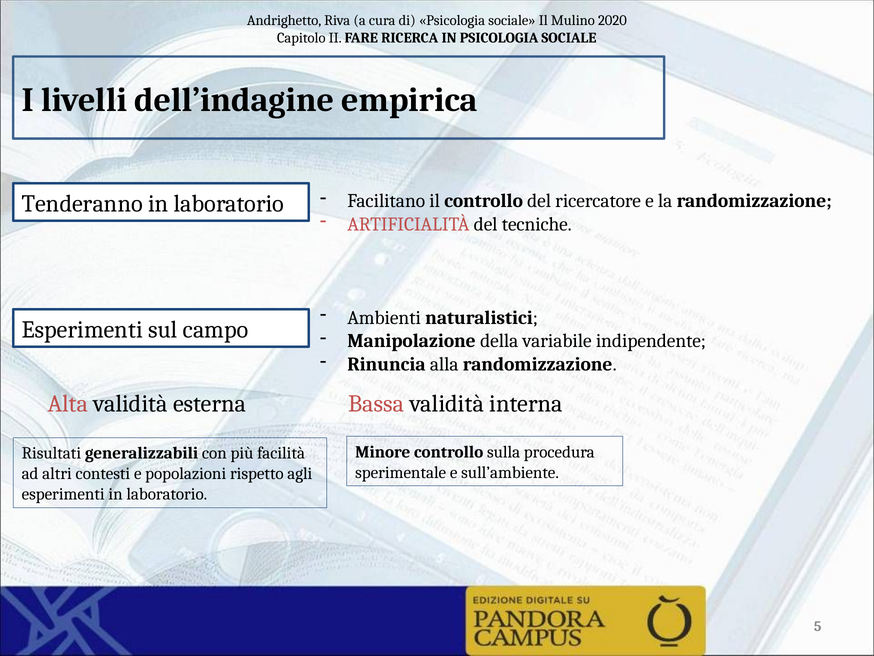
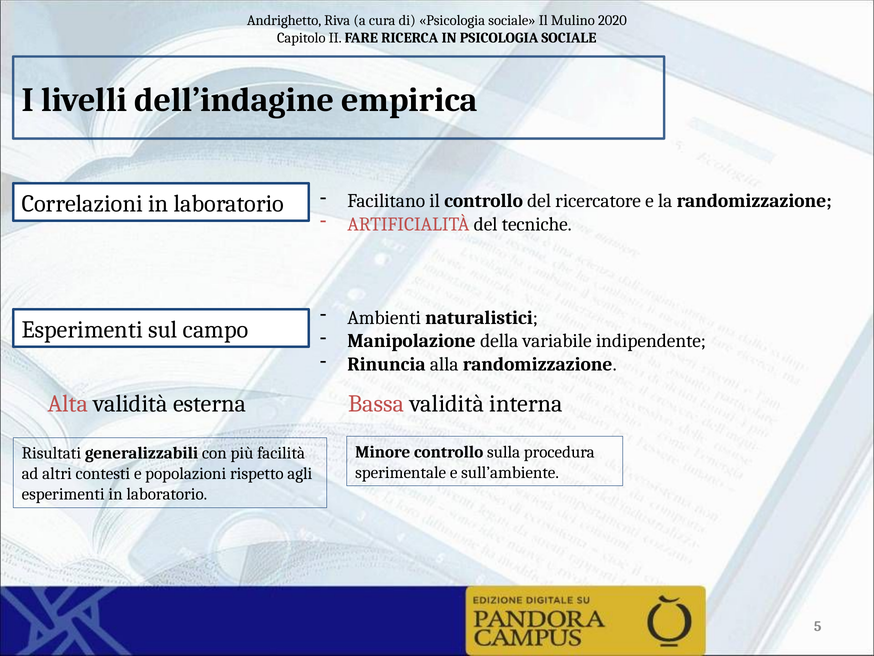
Tenderanno: Tenderanno -> Correlazioni
